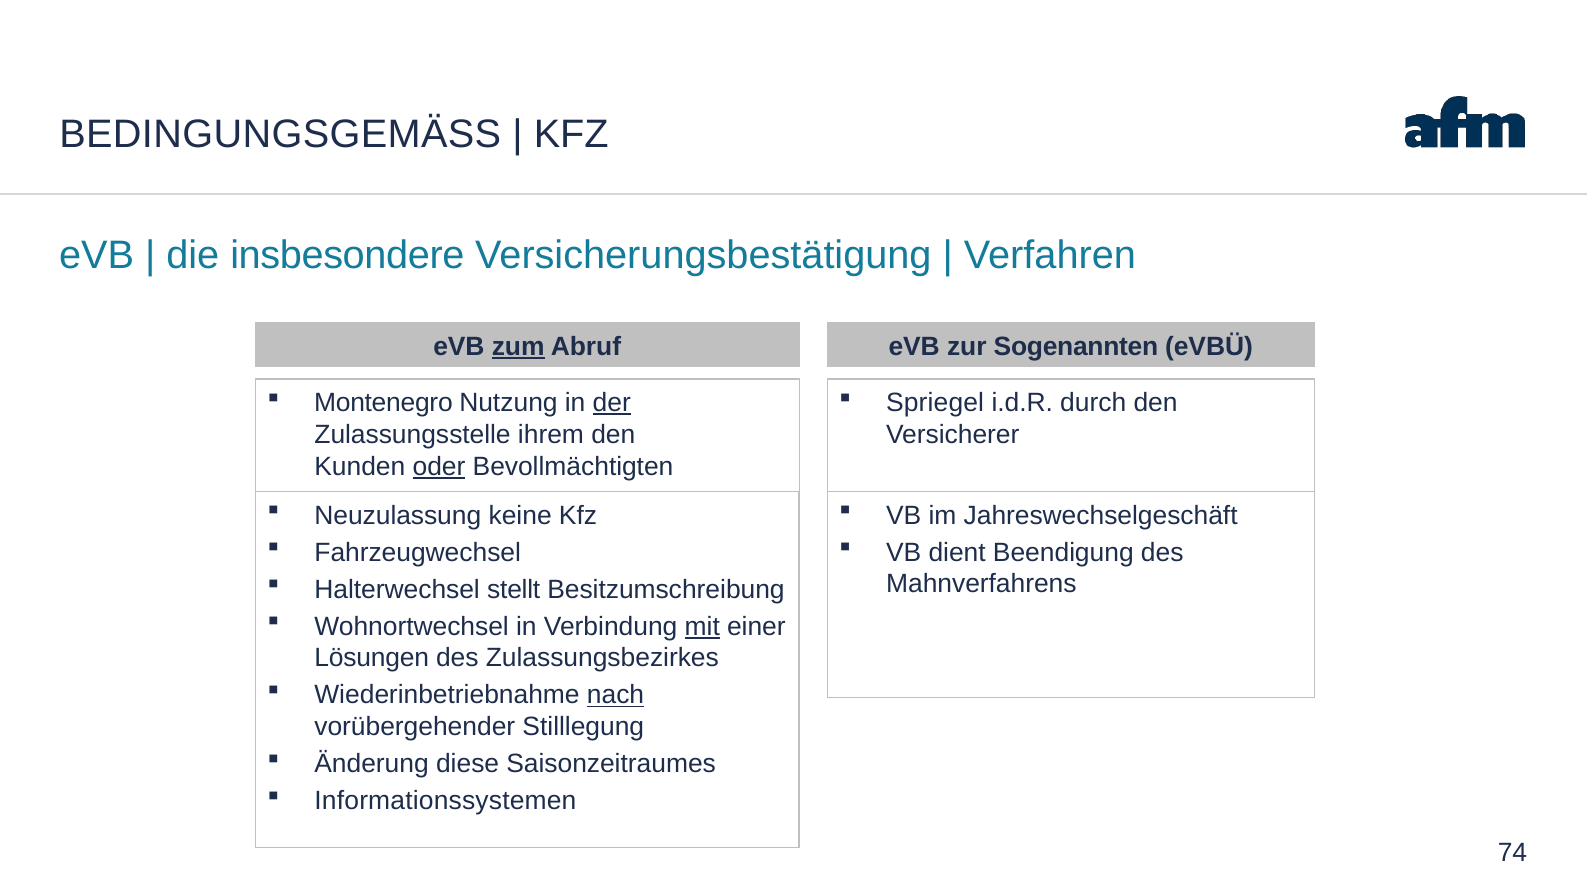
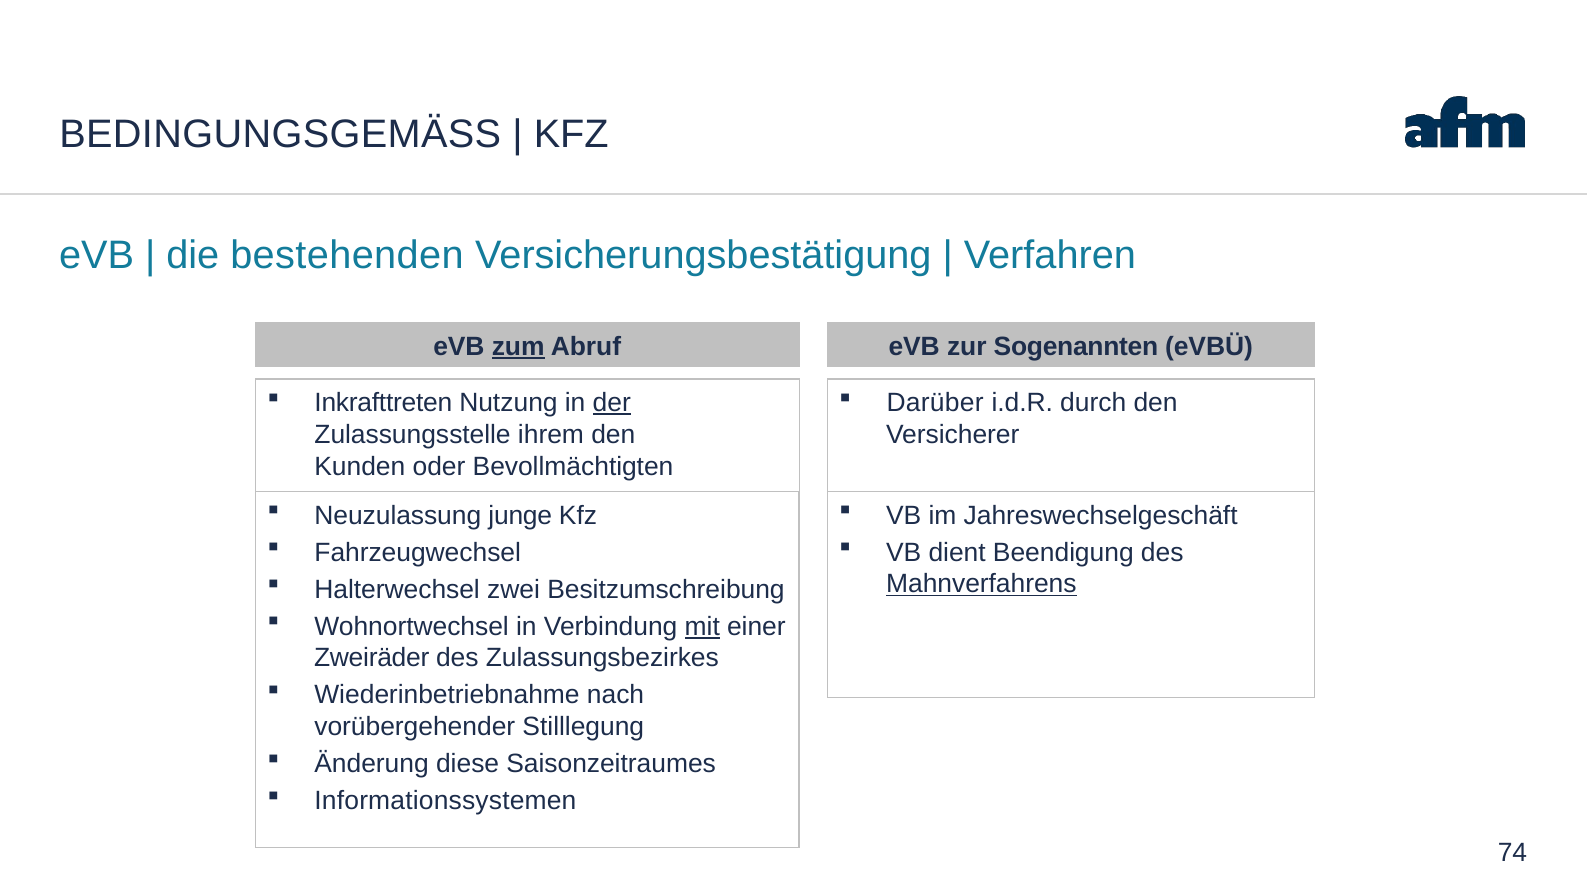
insbesondere: insbesondere -> bestehenden
Montenegro: Montenegro -> Inkrafttreten
Spriegel: Spriegel -> Darüber
oder underline: present -> none
keine: keine -> junge
Mahnverfahrens underline: none -> present
stellt: stellt -> zwei
Lösungen: Lösungen -> Zweiräder
nach underline: present -> none
